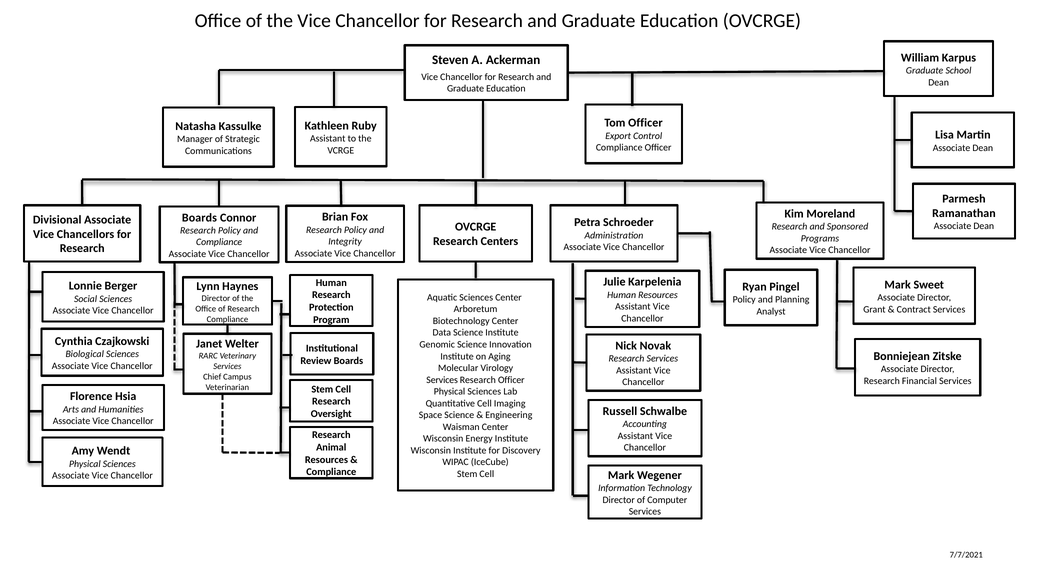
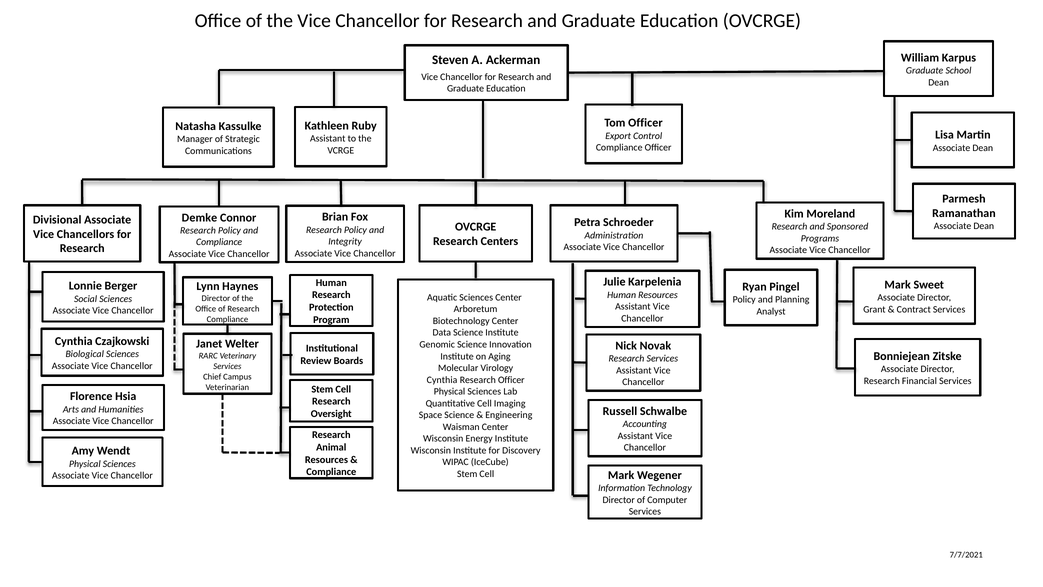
Boards at (199, 217): Boards -> Demke
Services at (442, 380): Services -> Cynthia
